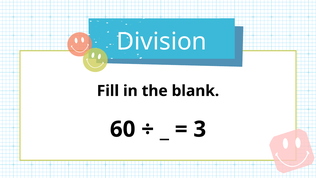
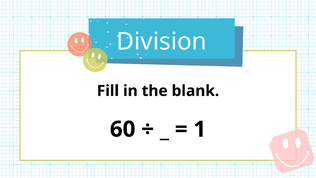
3: 3 -> 1
